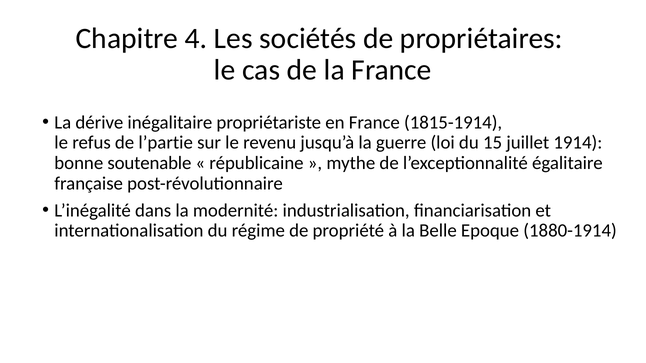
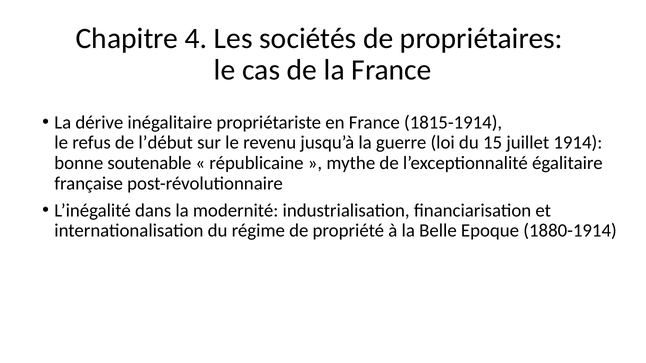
l’partie: l’partie -> l’début
